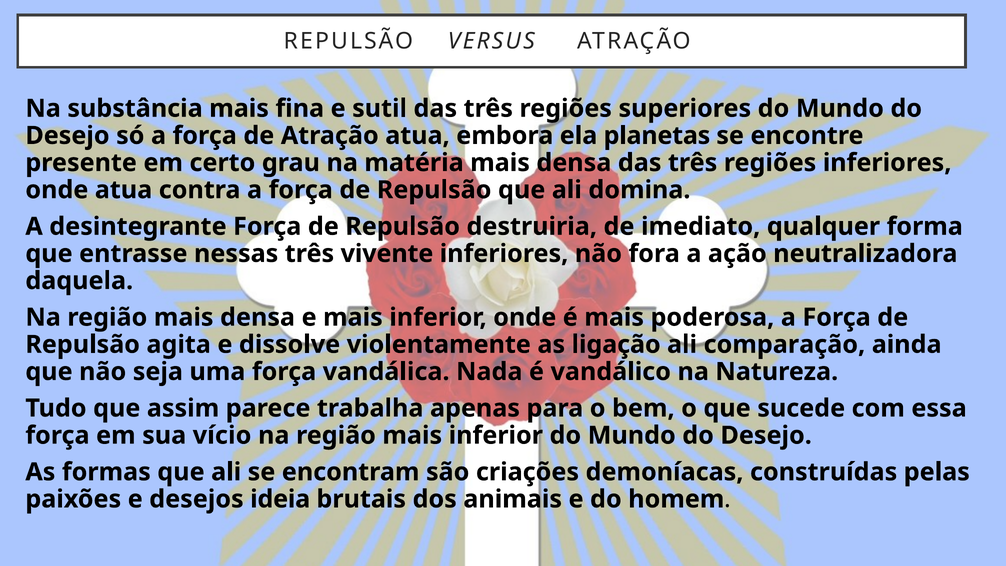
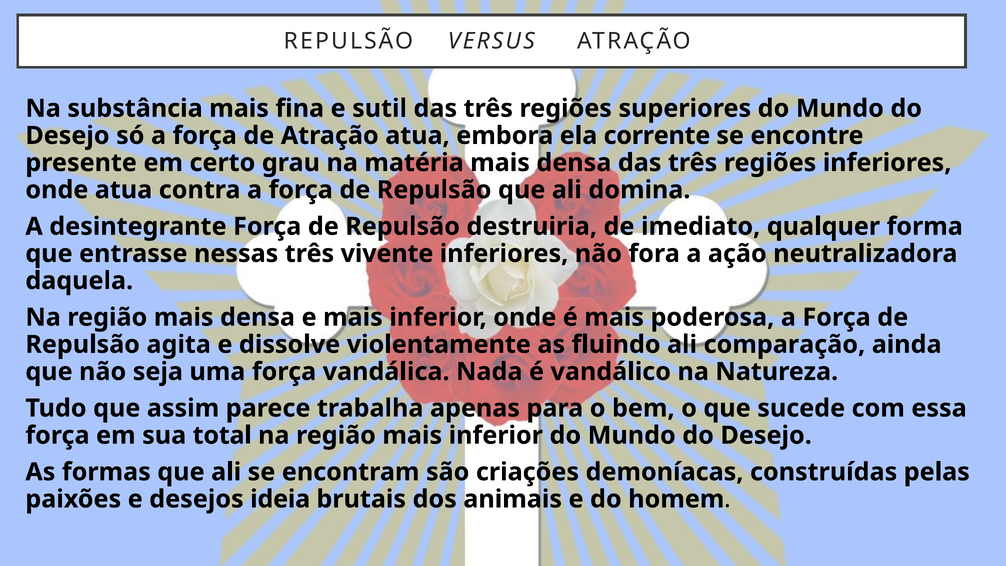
planetas: planetas -> corrente
ligação: ligação -> fluindo
vício: vício -> total
